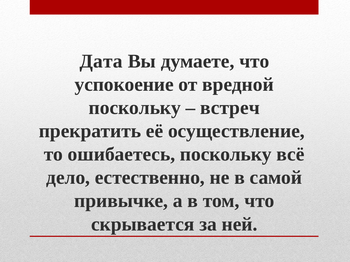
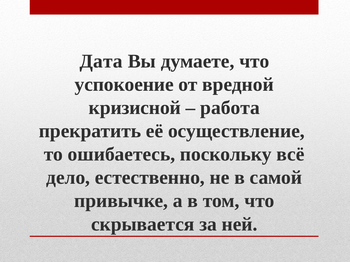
поскольку at (135, 108): поскольку -> кризисной
встреч: встреч -> работа
